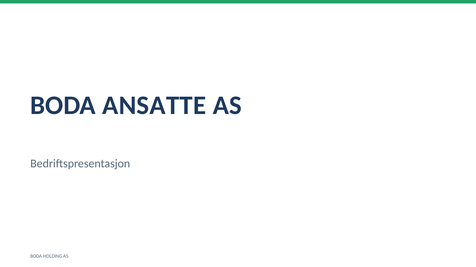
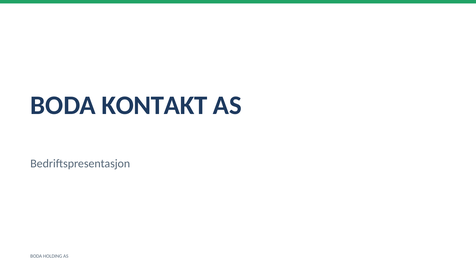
ANSATTE: ANSATTE -> KONTAKT
